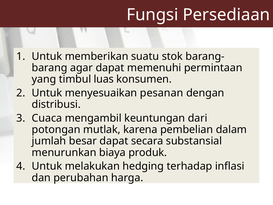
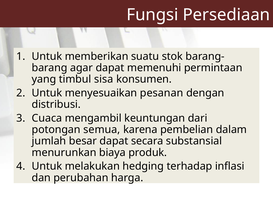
luas: luas -> sisa
mutlak: mutlak -> semua
